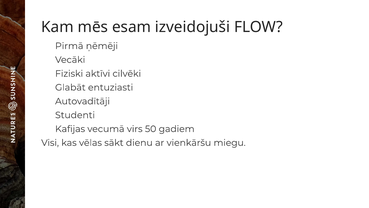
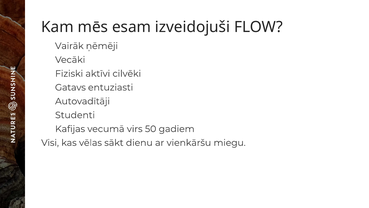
Pirmā: Pirmā -> Vairāk
Glabāt: Glabāt -> Gatavs
